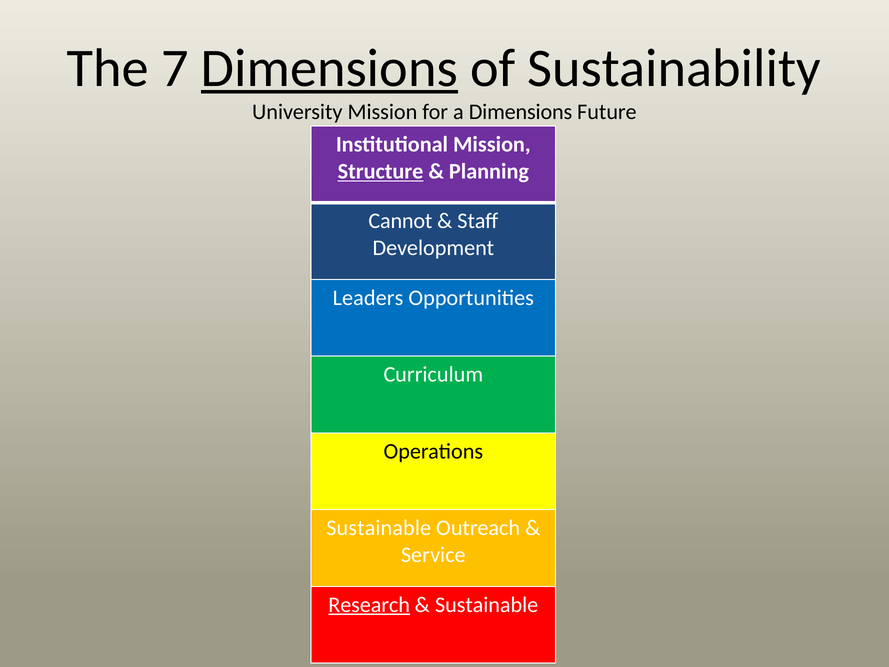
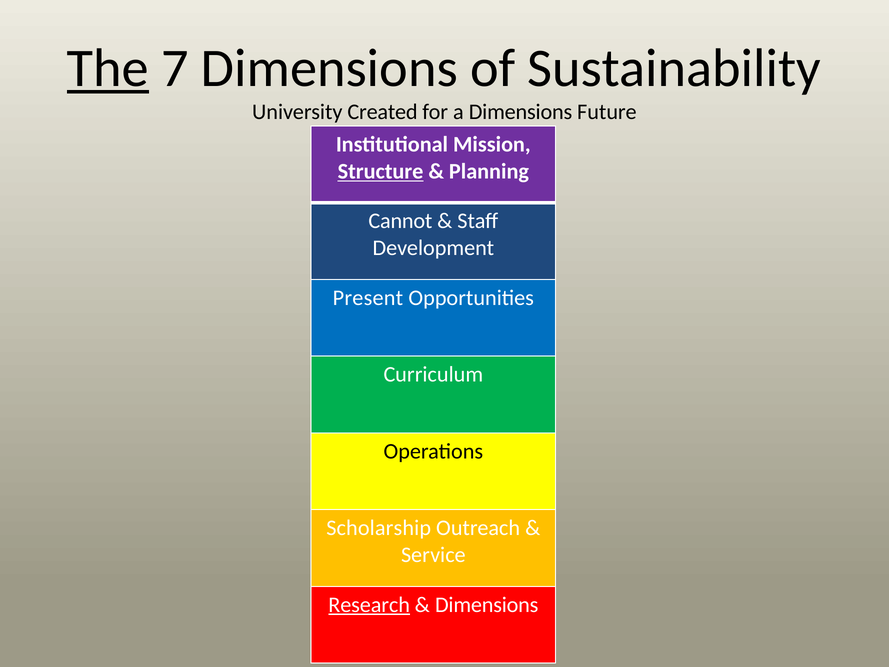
The underline: none -> present
Dimensions at (329, 68) underline: present -> none
University Mission: Mission -> Created
Leaders: Leaders -> Present
Sustainable at (379, 528): Sustainable -> Scholarship
Sustainable at (487, 605): Sustainable -> Dimensions
